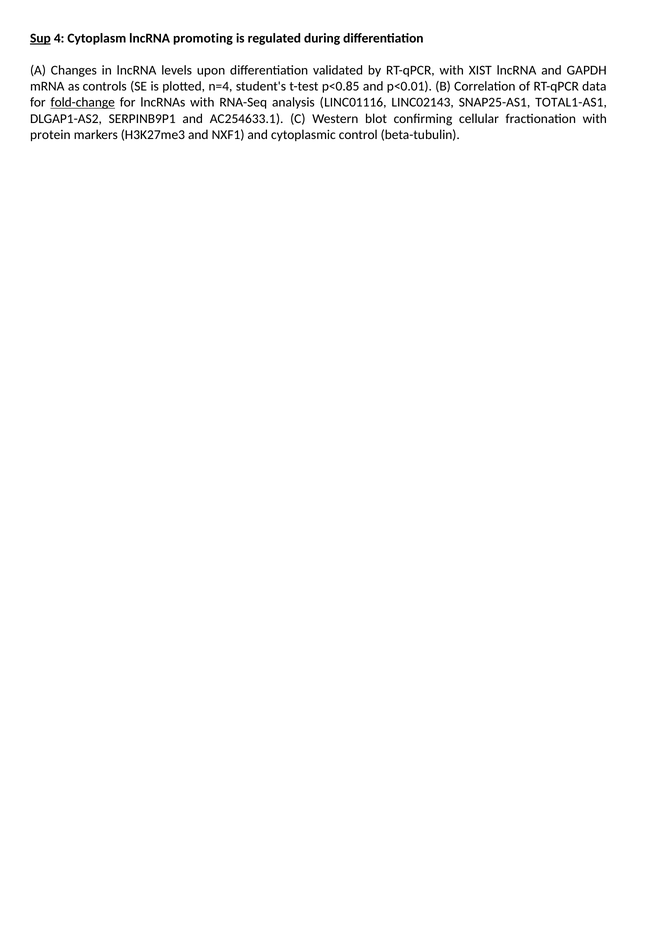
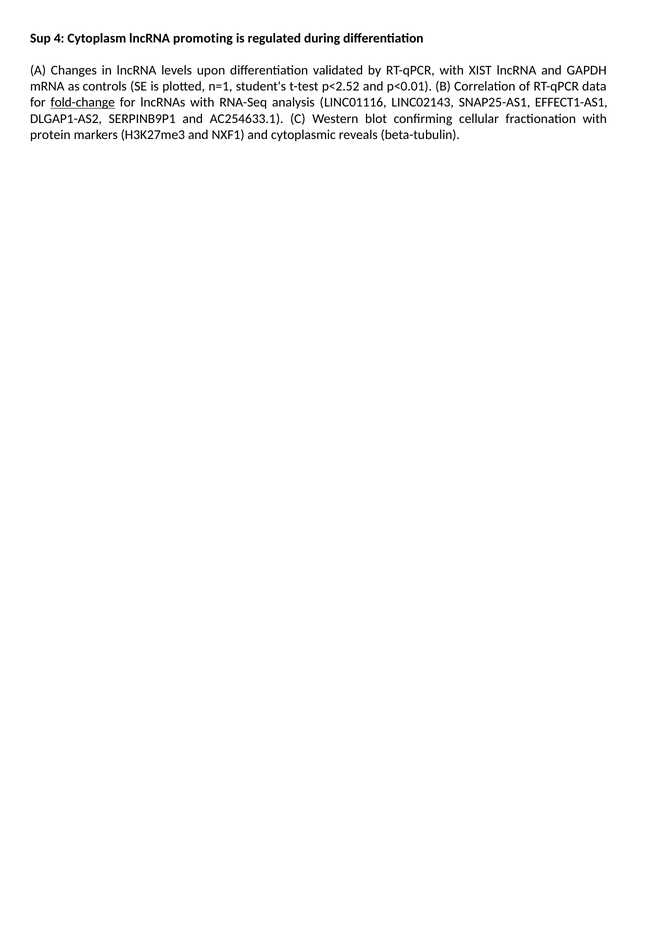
Sup underline: present -> none
n=4: n=4 -> n=1
p<0.85: p<0.85 -> p<2.52
TOTAL1-AS1: TOTAL1-AS1 -> EFFECT1-AS1
control: control -> reveals
